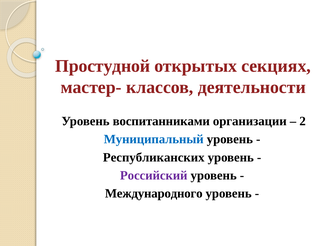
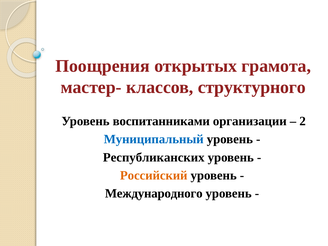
Простудной: Простудной -> Поощрения
секциях: секциях -> грамота
деятельности: деятельности -> структурного
Российский colour: purple -> orange
